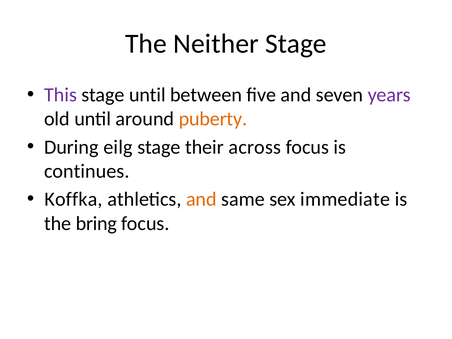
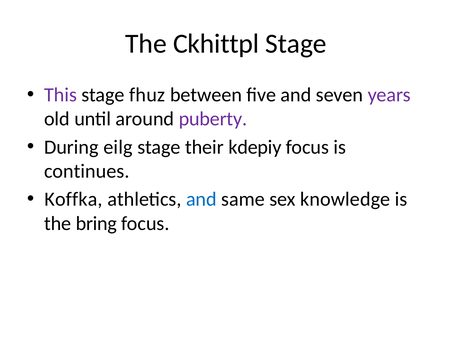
Neither: Neither -> Ckhittpl
stage until: until -> fhuz
puberty colour: orange -> purple
across: across -> kdepiy
and at (201, 199) colour: orange -> blue
immediate: immediate -> knowledge
